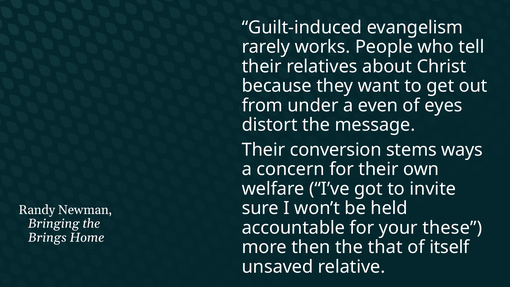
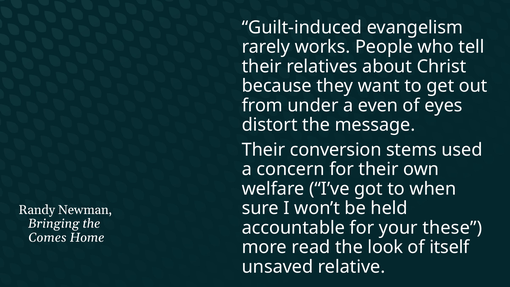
ways: ways -> used
invite: invite -> when
Brings: Brings -> Comes
then: then -> read
that: that -> look
